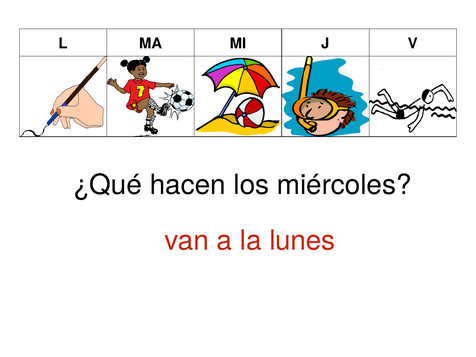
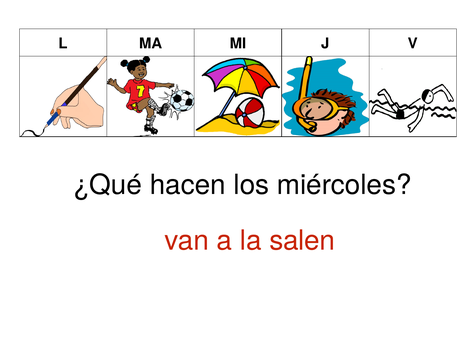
lunes: lunes -> salen
